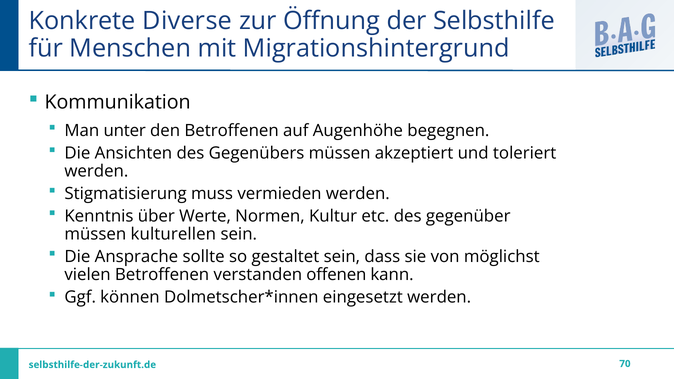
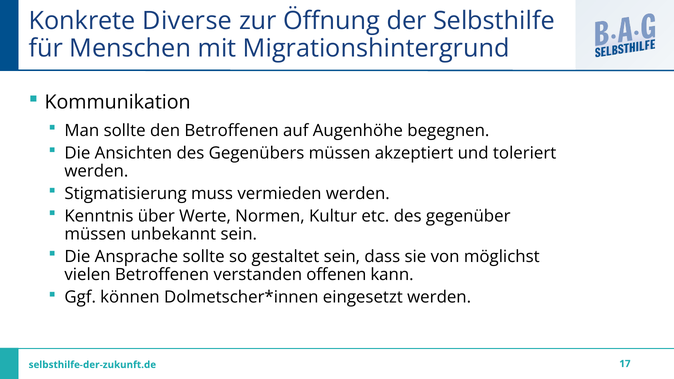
Man unter: unter -> sollte
kulturellen: kulturellen -> unbekannt
70: 70 -> 17
